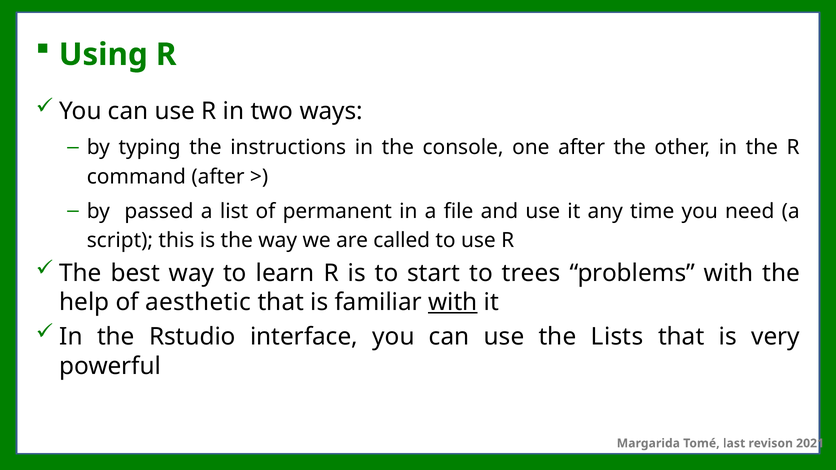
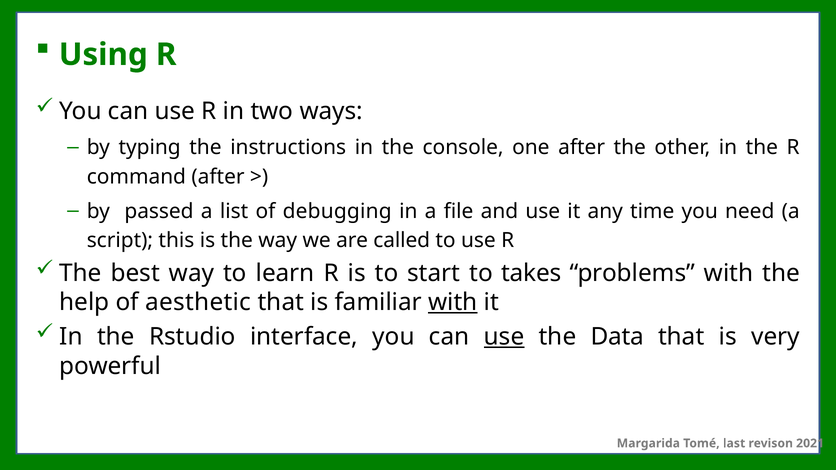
permanent: permanent -> debugging
trees: trees -> takes
use at (504, 337) underline: none -> present
Lists: Lists -> Data
